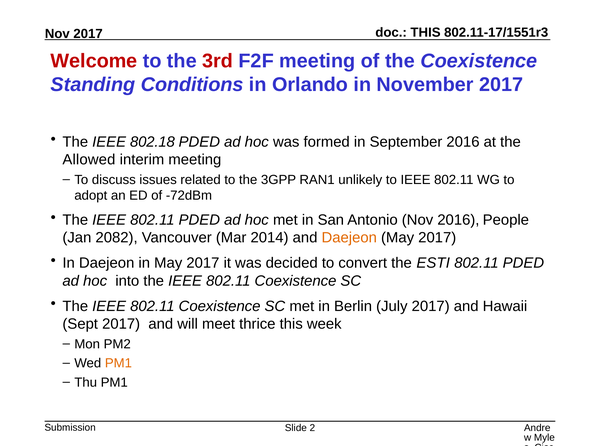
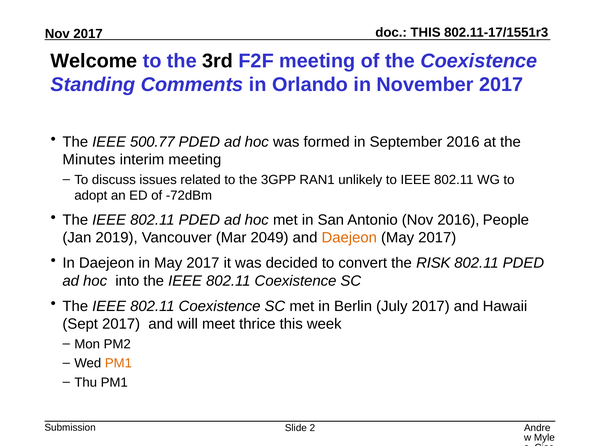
Welcome colour: red -> black
3rd colour: red -> black
Conditions: Conditions -> Comments
802.18: 802.18 -> 500.77
Allowed: Allowed -> Minutes
2082: 2082 -> 2019
2014: 2014 -> 2049
ESTI: ESTI -> RISK
